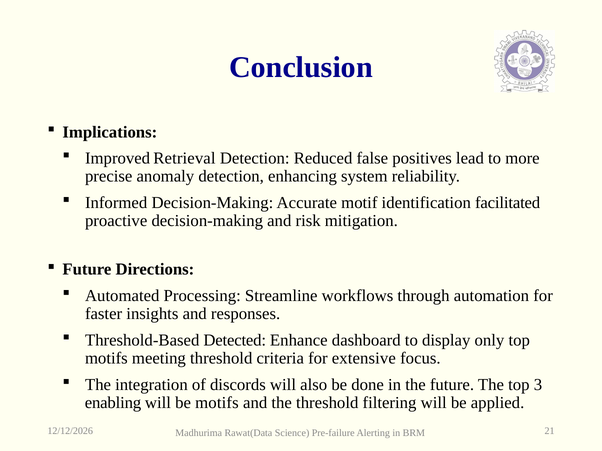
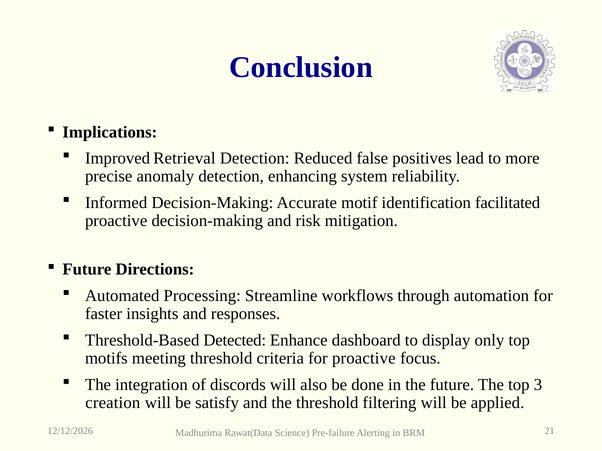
for extensive: extensive -> proactive
enabling: enabling -> creation
be motifs: motifs -> satisfy
